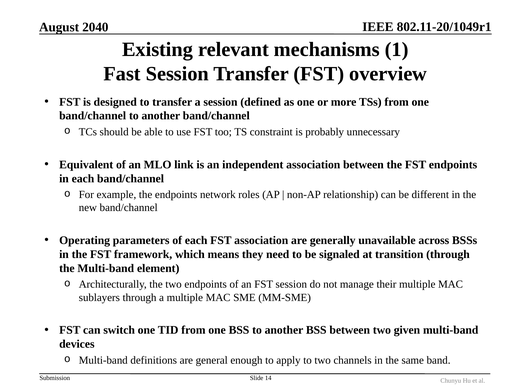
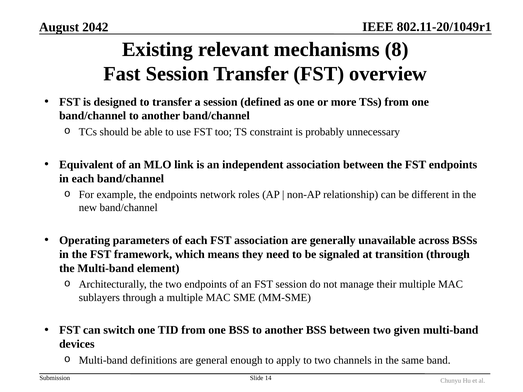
2040: 2040 -> 2042
1: 1 -> 8
